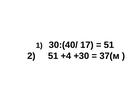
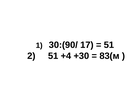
30:(40/: 30:(40/ -> 30:(90/
37(м: 37(м -> 83(м
